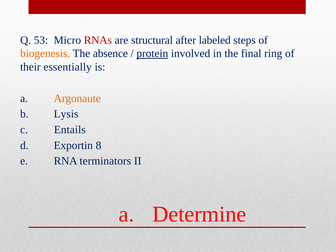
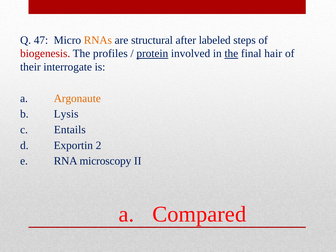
53: 53 -> 47
RNAs colour: red -> orange
biogenesis colour: orange -> red
absence: absence -> profiles
the at (231, 54) underline: none -> present
ring: ring -> hair
essentially: essentially -> interrogate
8: 8 -> 2
terminators: terminators -> microscopy
Determine: Determine -> Compared
